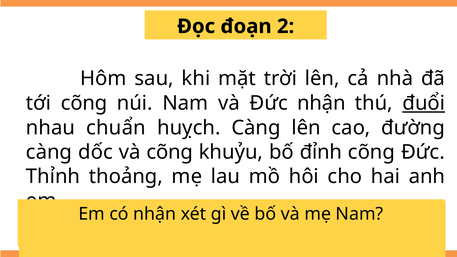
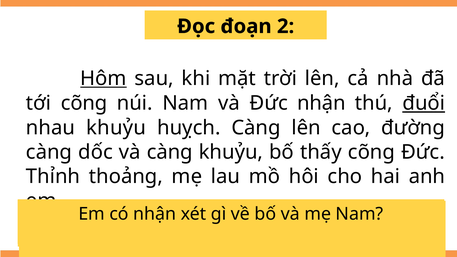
Hôm underline: none -> present
nhau chuẩn: chuẩn -> khuỷu
và cõng: cõng -> càng
bố đỉnh: đỉnh -> thấy
